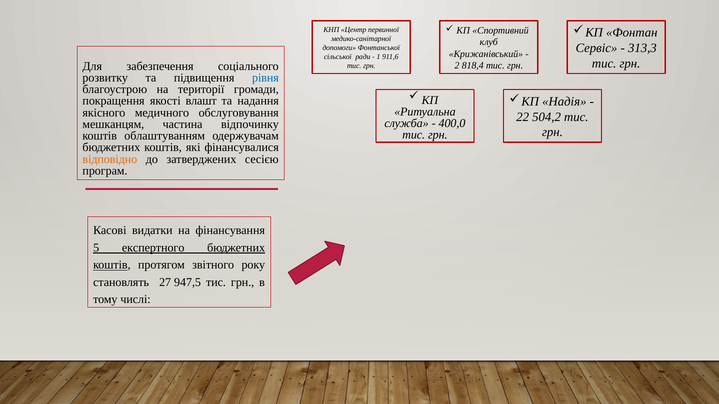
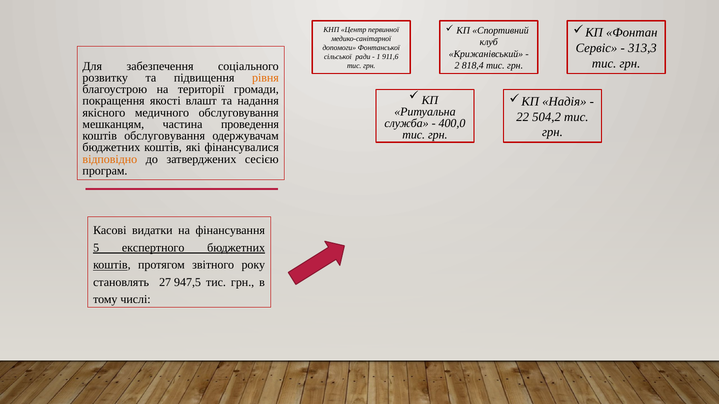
рівня colour: blue -> orange
відпочинку: відпочинку -> проведення
коштів облаштуванням: облаштуванням -> обслуговування
